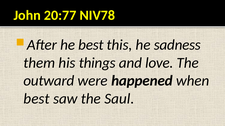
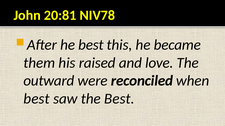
20:77: 20:77 -> 20:81
sadness: sadness -> became
things: things -> raised
happened: happened -> reconciled
the Saul: Saul -> Best
